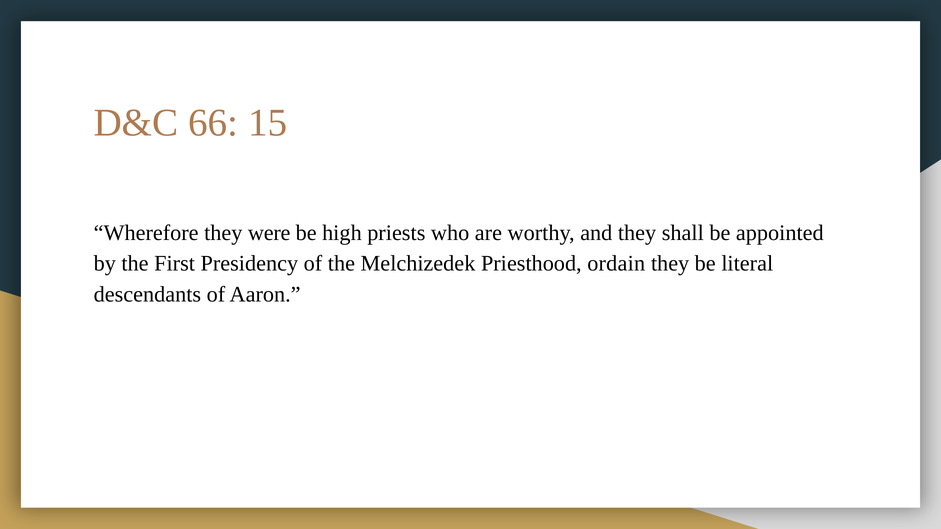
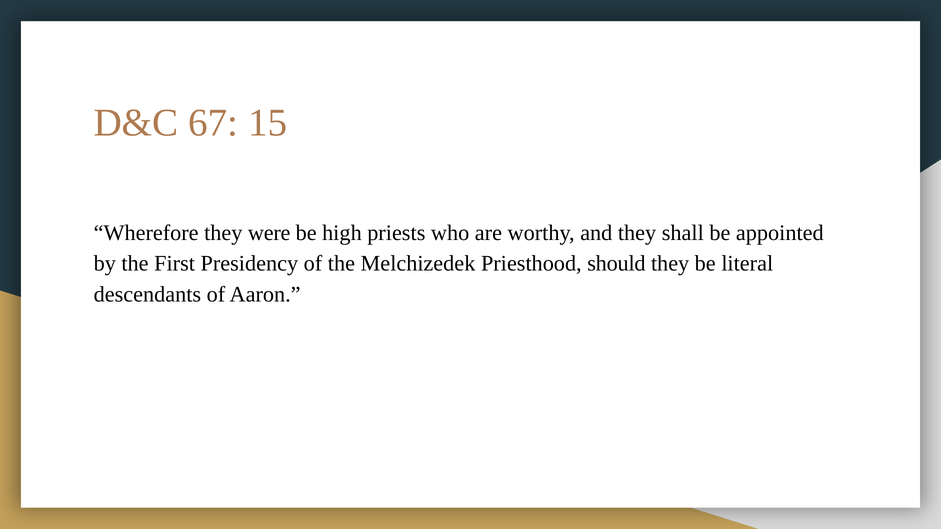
66: 66 -> 67
ordain: ordain -> should
